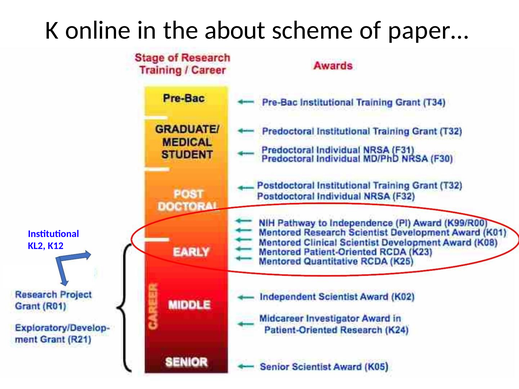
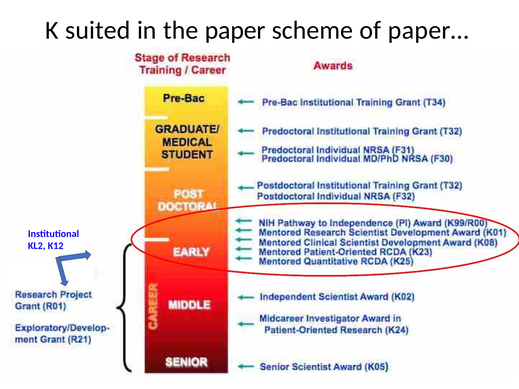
online: online -> suited
about: about -> paper
